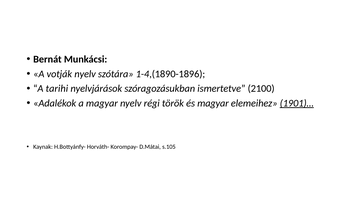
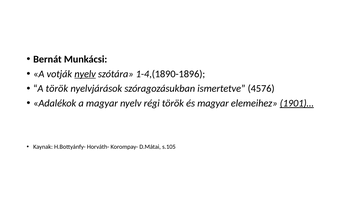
nyelv at (85, 74) underline: none -> present
A tarihi: tarihi -> török
2100: 2100 -> 4576
